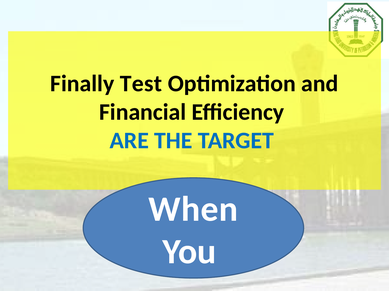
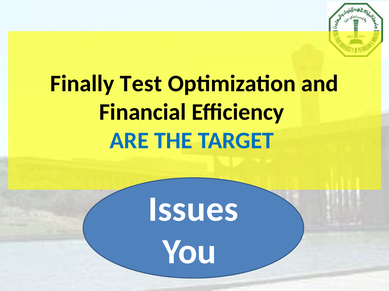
When: When -> Issues
